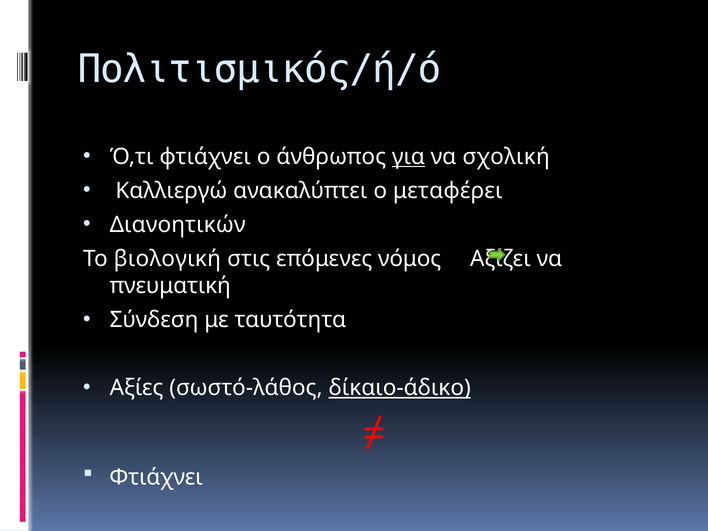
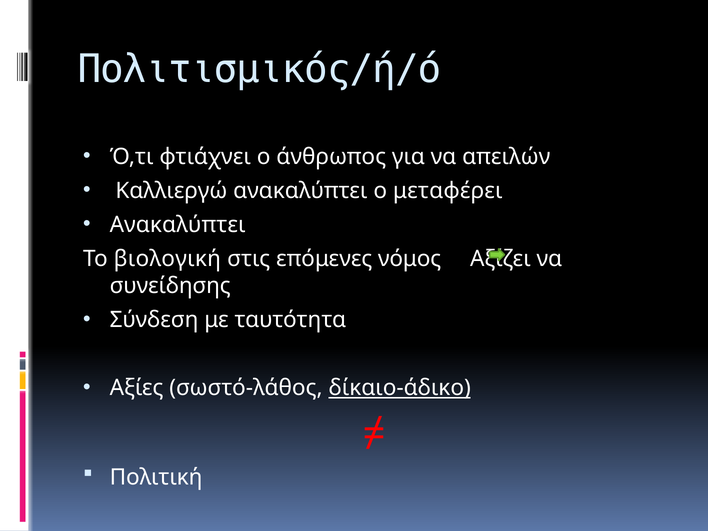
για underline: present -> none
σχολική: σχολική -> απειλών
Διανοητικών at (178, 225): Διανοητικών -> Ανακαλύπτει
πνευματική: πνευματική -> συνείδησης
Φτιάχνει at (156, 477): Φτιάχνει -> Πολιτική
